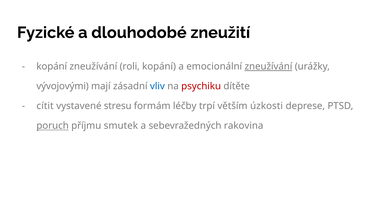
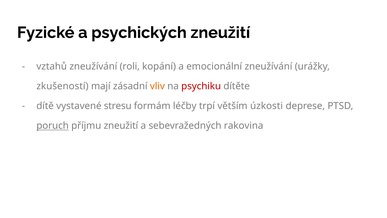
dlouhodobé: dlouhodobé -> psychických
kopání at (52, 66): kopání -> vztahů
zneužívání at (268, 66) underline: present -> none
vývojovými: vývojovými -> zkušeností
vliv colour: blue -> orange
cítit: cítit -> dítě
příjmu smutek: smutek -> zneužití
